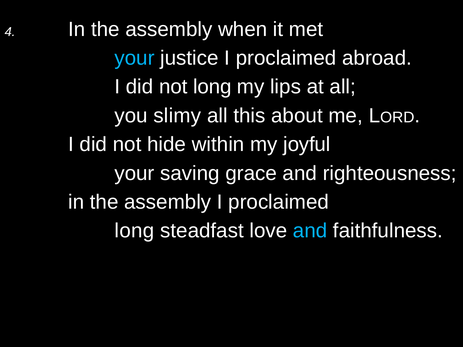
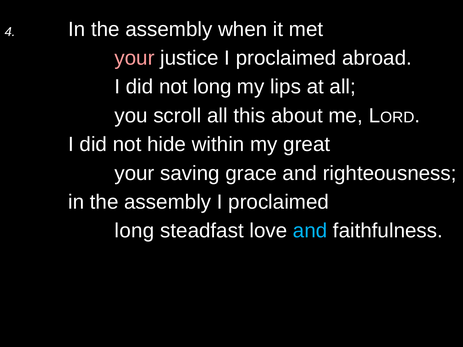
your at (135, 58) colour: light blue -> pink
slimy: slimy -> scroll
joyful: joyful -> great
